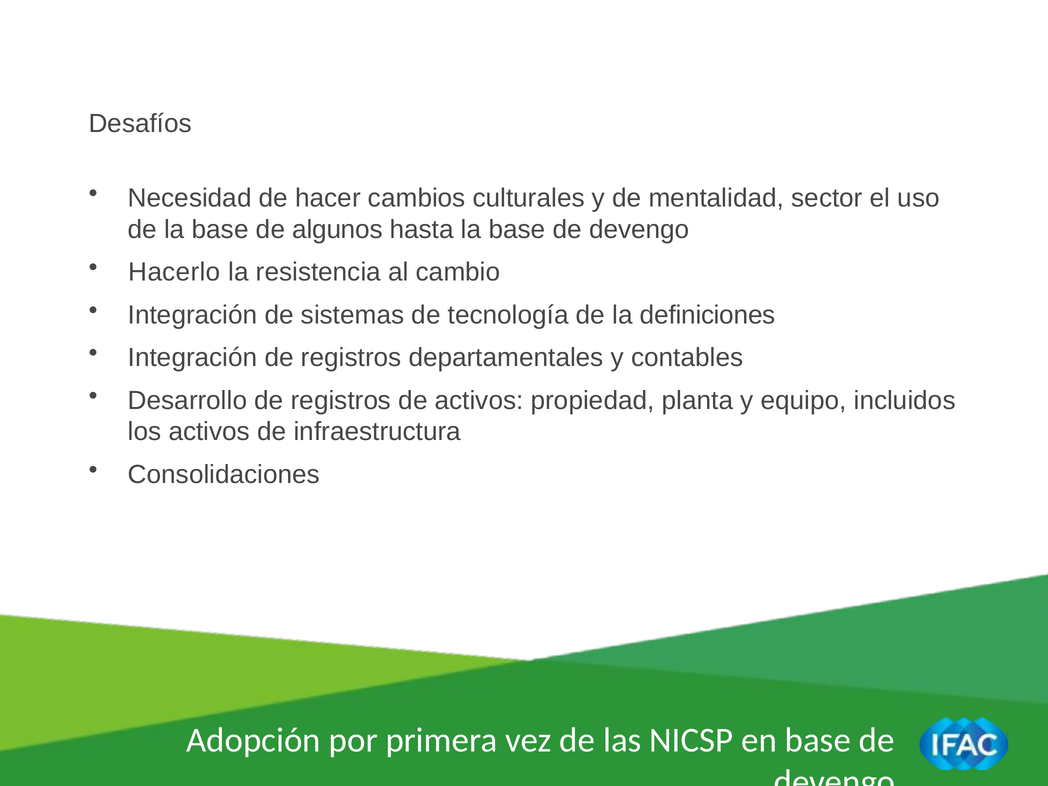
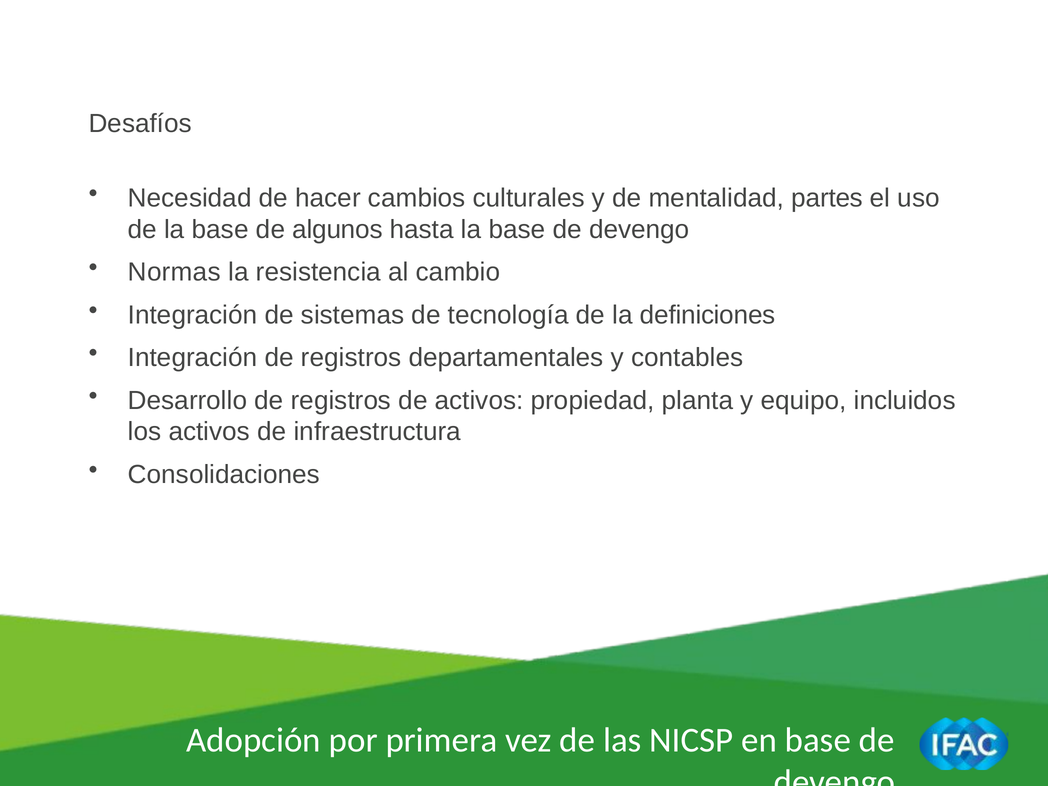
sector: sector -> partes
Hacerlo: Hacerlo -> Normas
